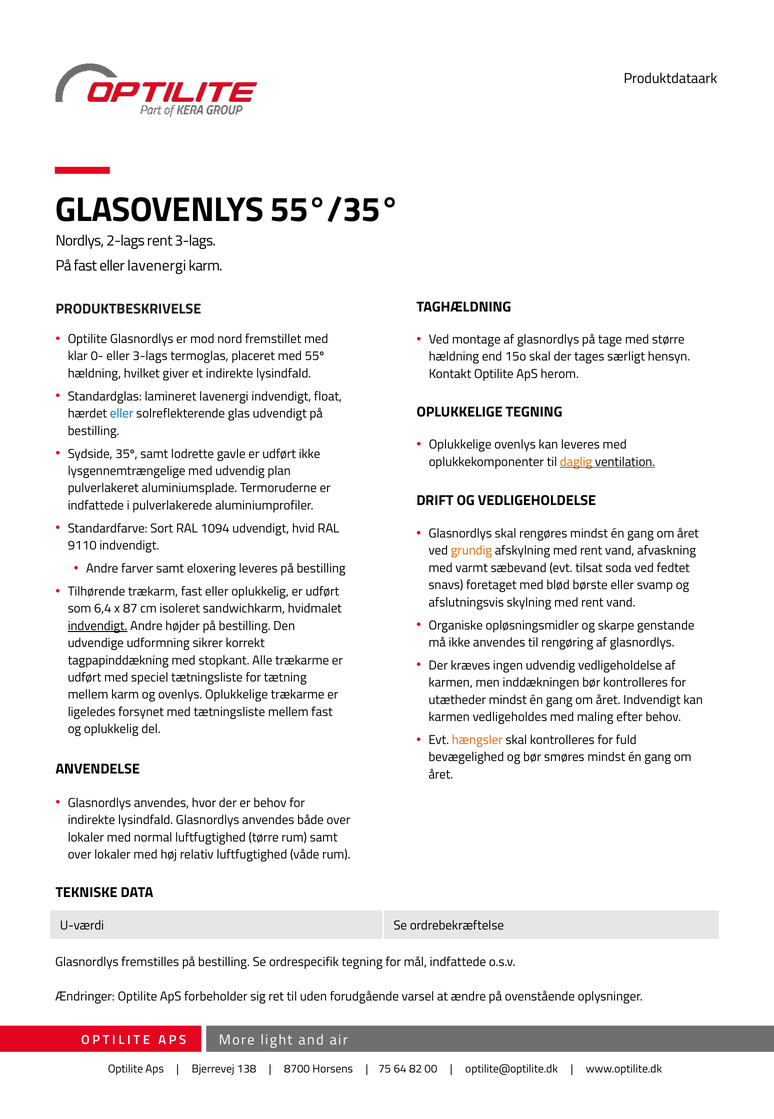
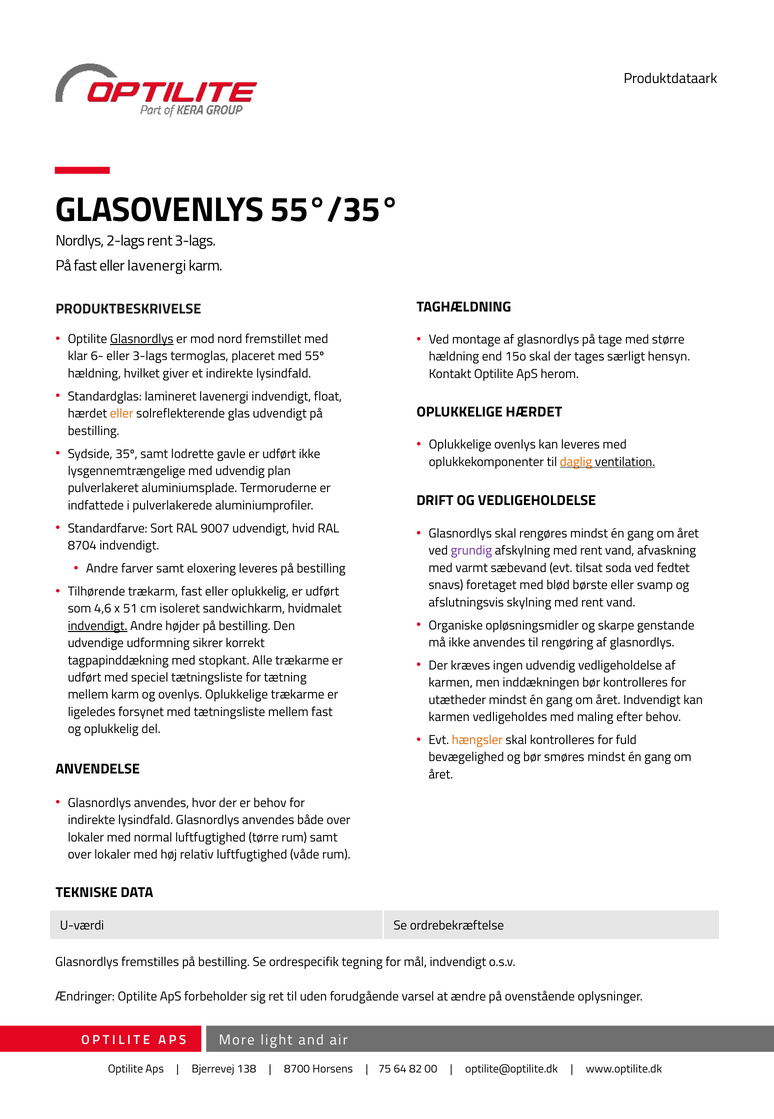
Glasnordlys at (142, 339) underline: none -> present
0-: 0- -> 6-
OPLUKKELIGE TEGNING: TEGNING -> HÆRDET
eller at (122, 413) colour: blue -> orange
1094: 1094 -> 9007
9110: 9110 -> 8704
grundig colour: orange -> purple
6,4: 6,4 -> 4,6
87: 87 -> 51
mål indfattede: indfattede -> indvendigt
